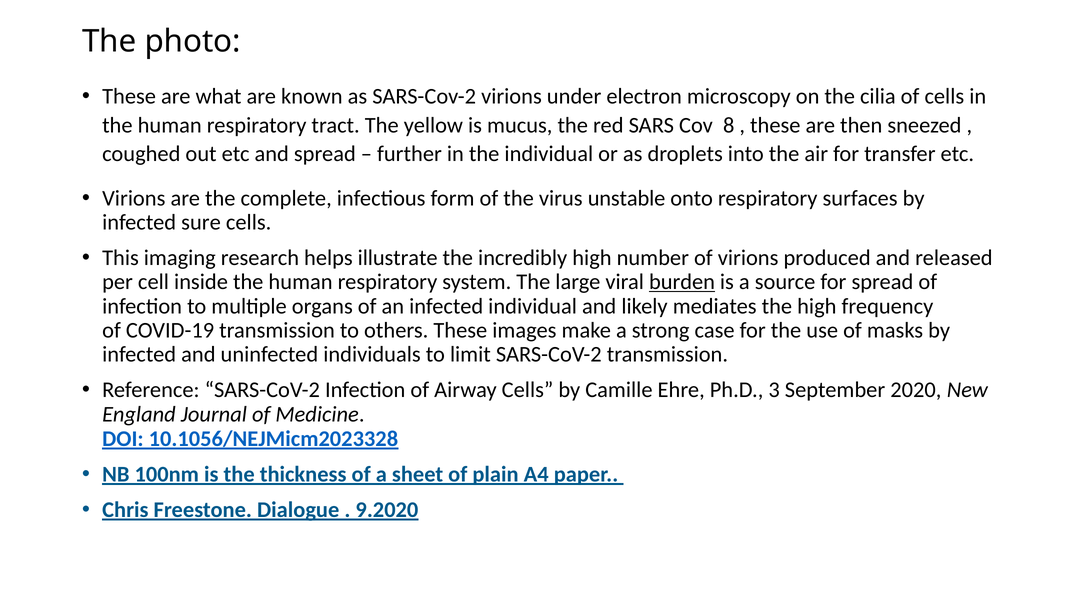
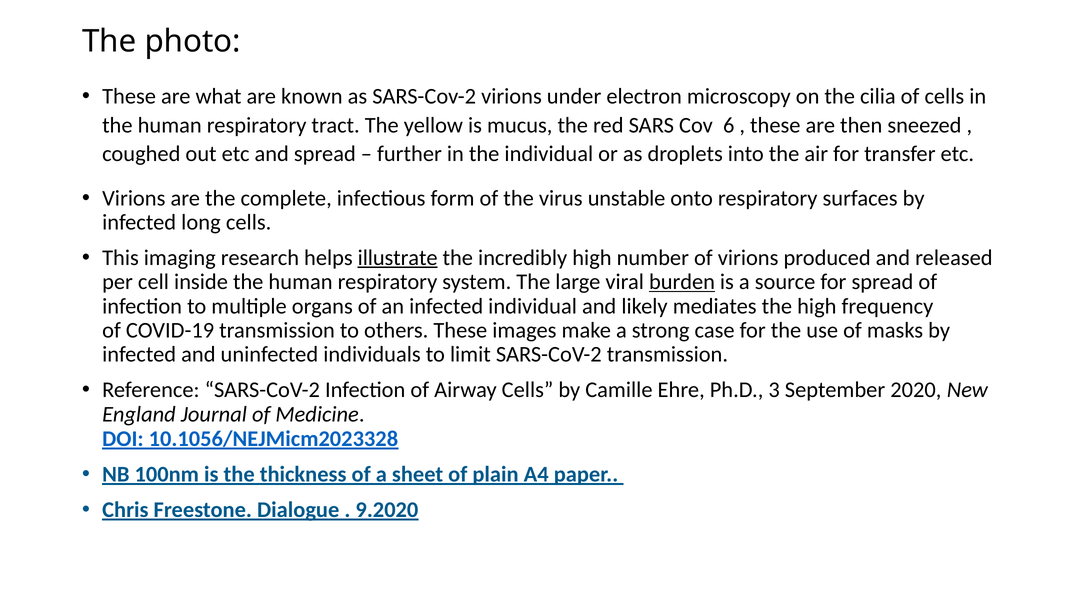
8: 8 -> 6
sure: sure -> long
illustrate underline: none -> present
